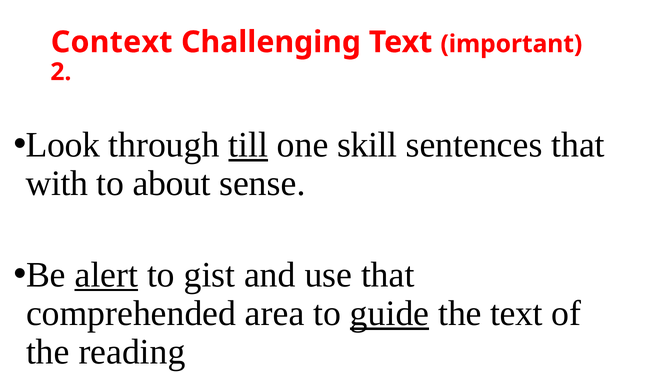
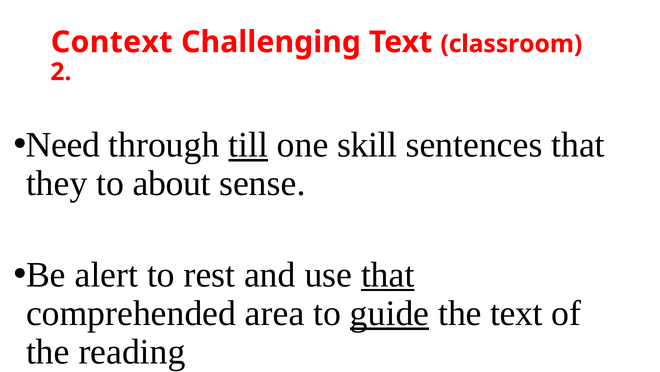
important: important -> classroom
Look: Look -> Need
with: with -> they
alert underline: present -> none
gist: gist -> rest
that at (388, 274) underline: none -> present
